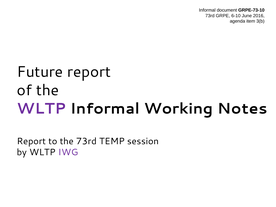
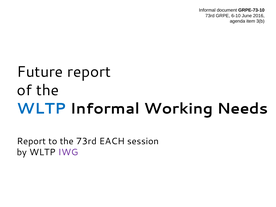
WLTP at (41, 109) colour: purple -> blue
Notes: Notes -> Needs
TEMP: TEMP -> EACH
